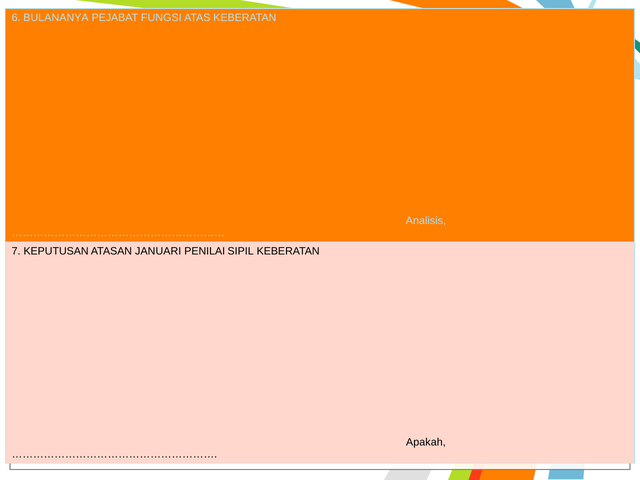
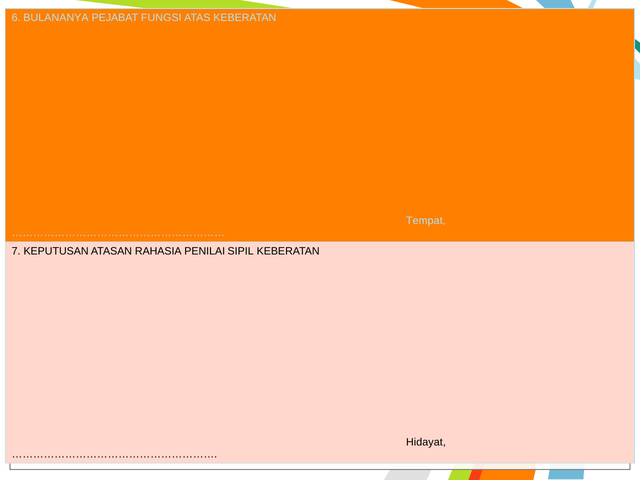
Analisis: Analisis -> Tempat
JANUARI: JANUARI -> RAHASIA
Apakah: Apakah -> Hidayat
